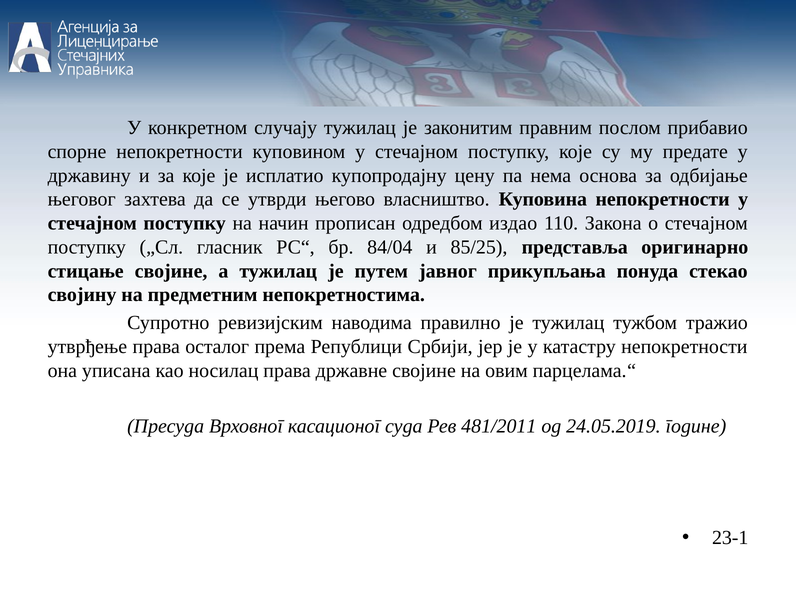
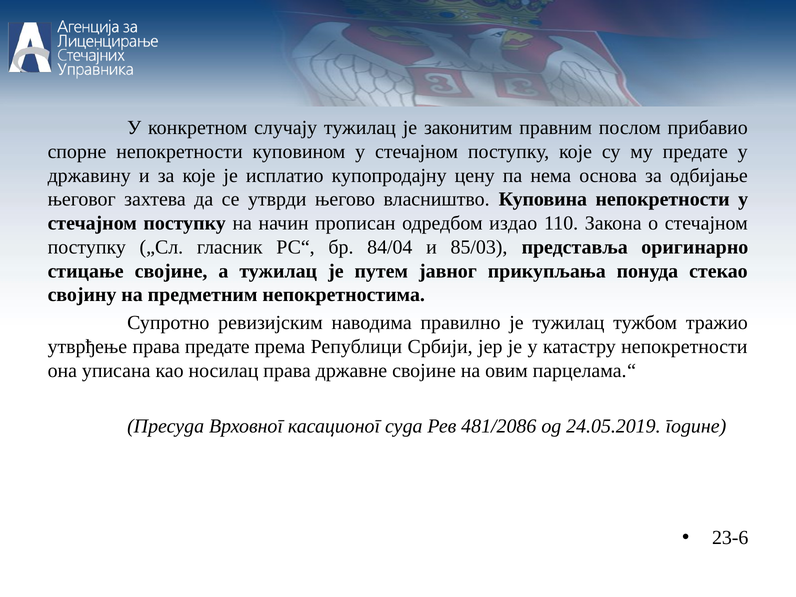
85/25: 85/25 -> 85/03
права осталог: осталог -> предате
481/2011: 481/2011 -> 481/2086
23-1: 23-1 -> 23-6
